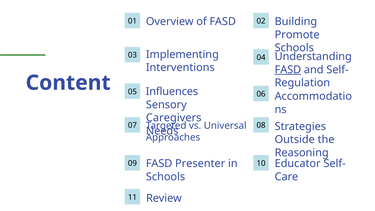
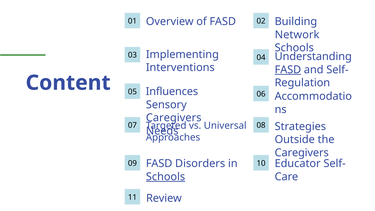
Promote: Promote -> Network
Reasoning at (302, 153): Reasoning -> Caregivers
Presenter: Presenter -> Disorders
Schools at (166, 177) underline: none -> present
